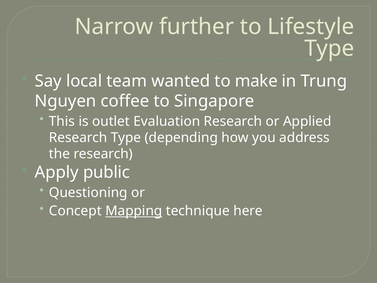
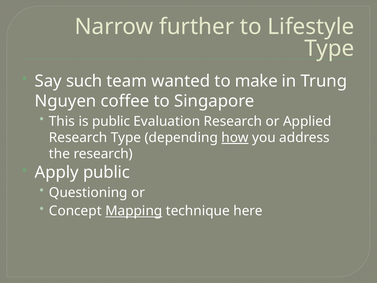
local: local -> such
is outlet: outlet -> public
how underline: none -> present
